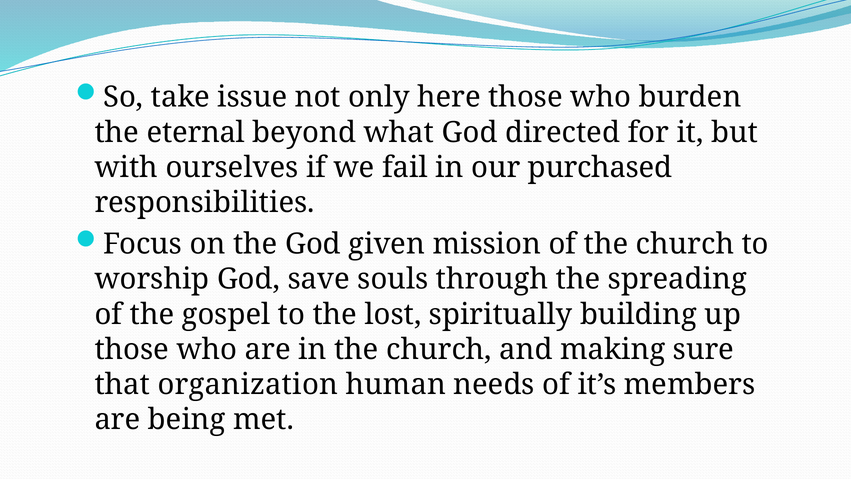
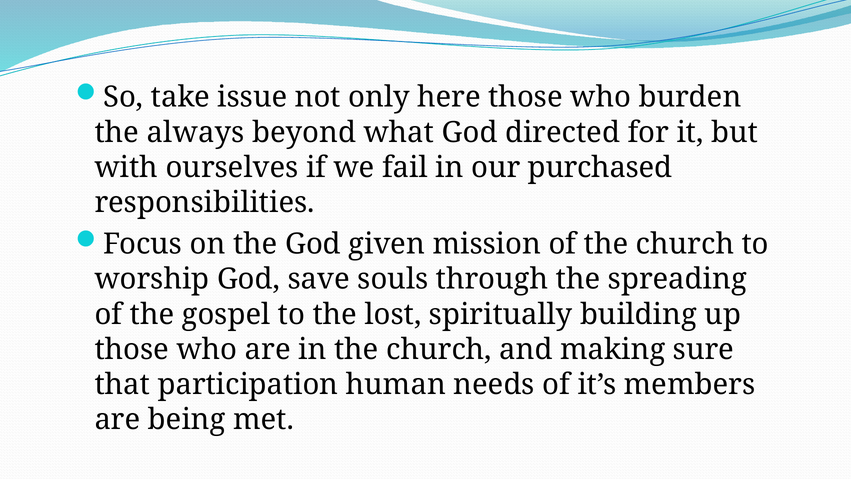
eternal: eternal -> always
organization: organization -> participation
